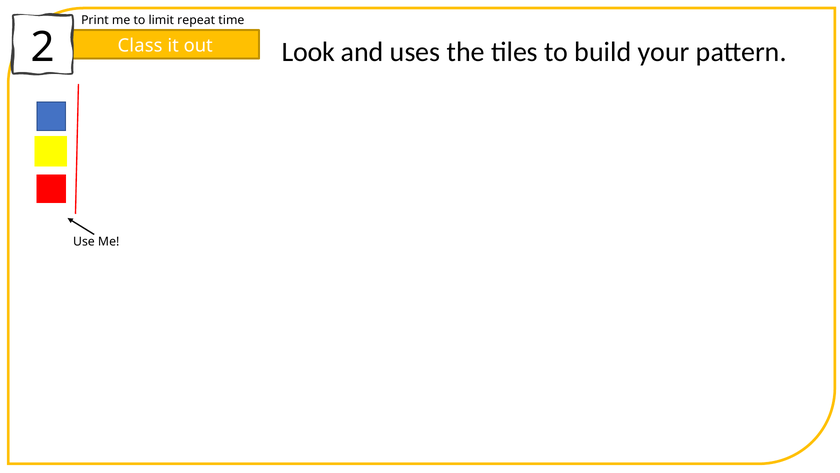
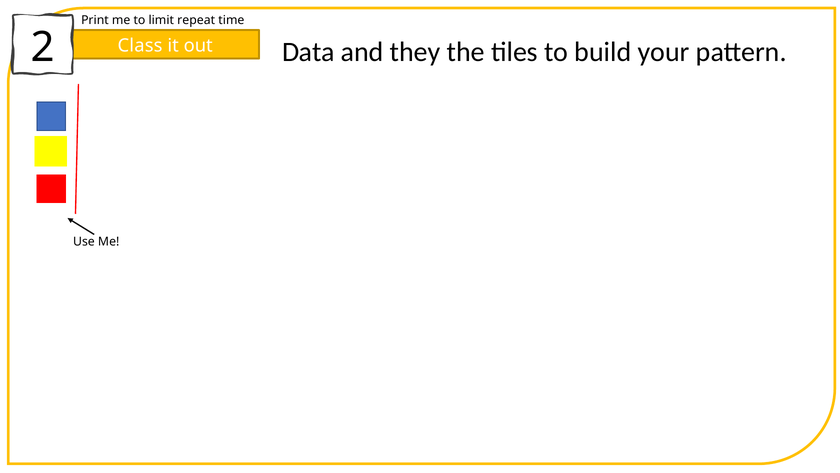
Look: Look -> Data
uses: uses -> they
